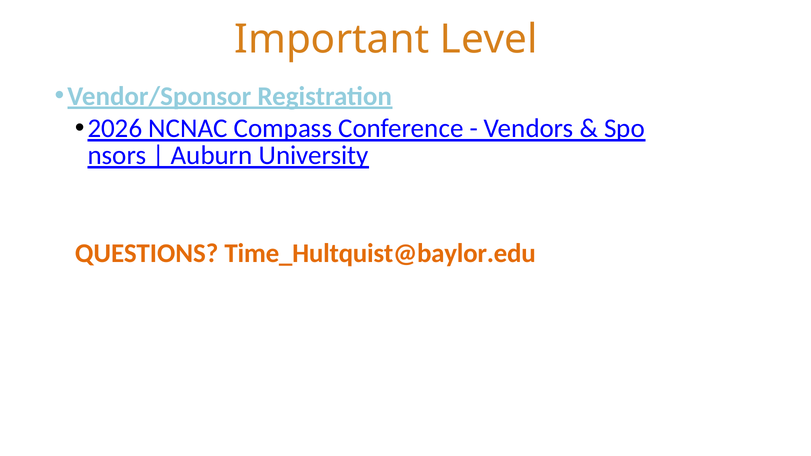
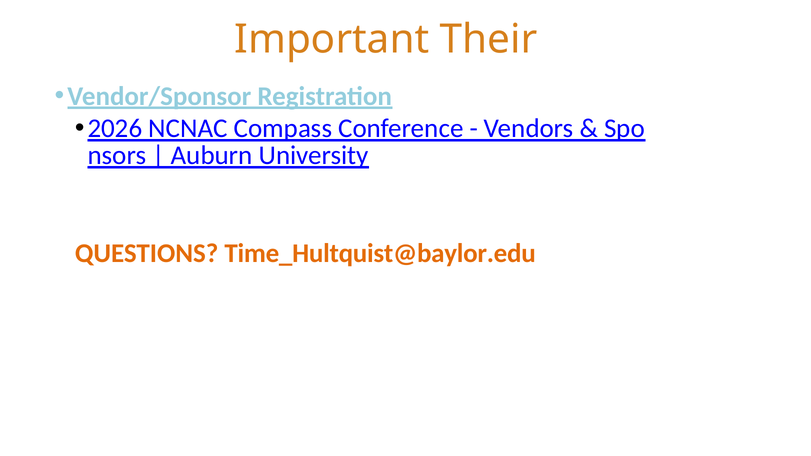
Level: Level -> Their
